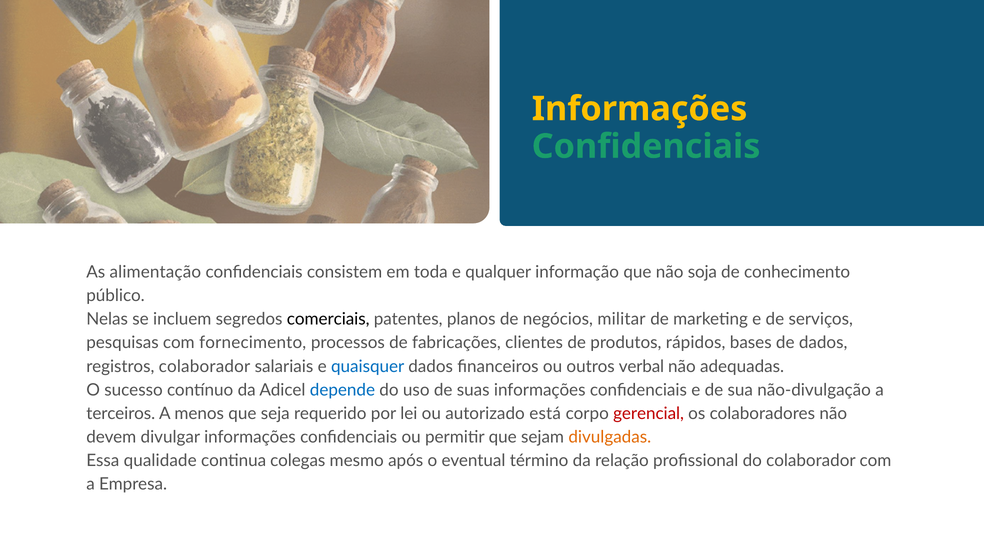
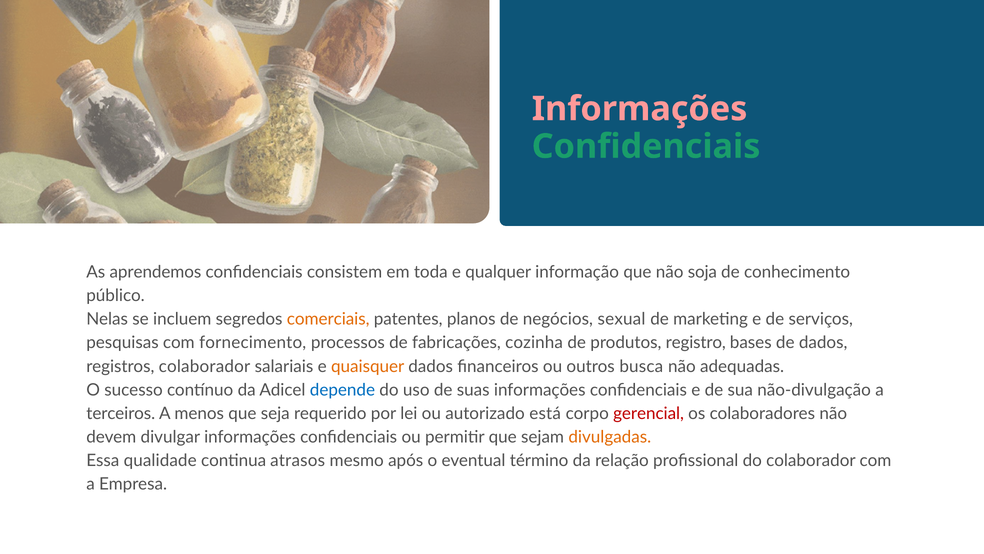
Informações at (640, 109) colour: yellow -> pink
alimentação: alimentação -> aprendemos
comerciais colour: black -> orange
militar: militar -> sexual
clientes: clientes -> cozinha
rápidos: rápidos -> registro
quaisquer colour: blue -> orange
verbal: verbal -> busca
colegas: colegas -> atrasos
